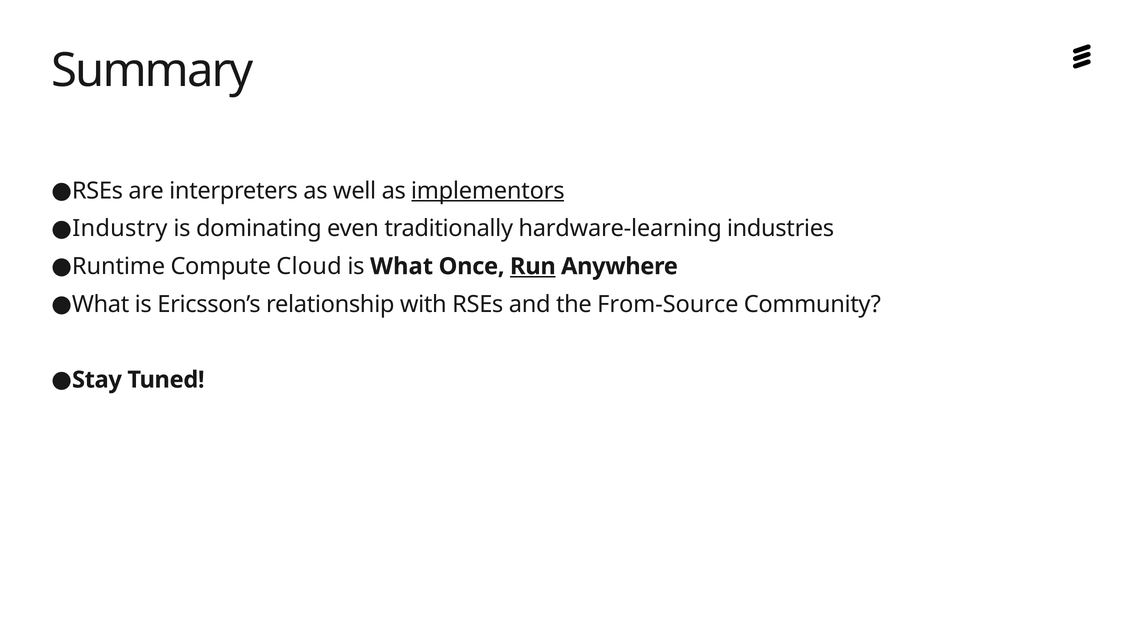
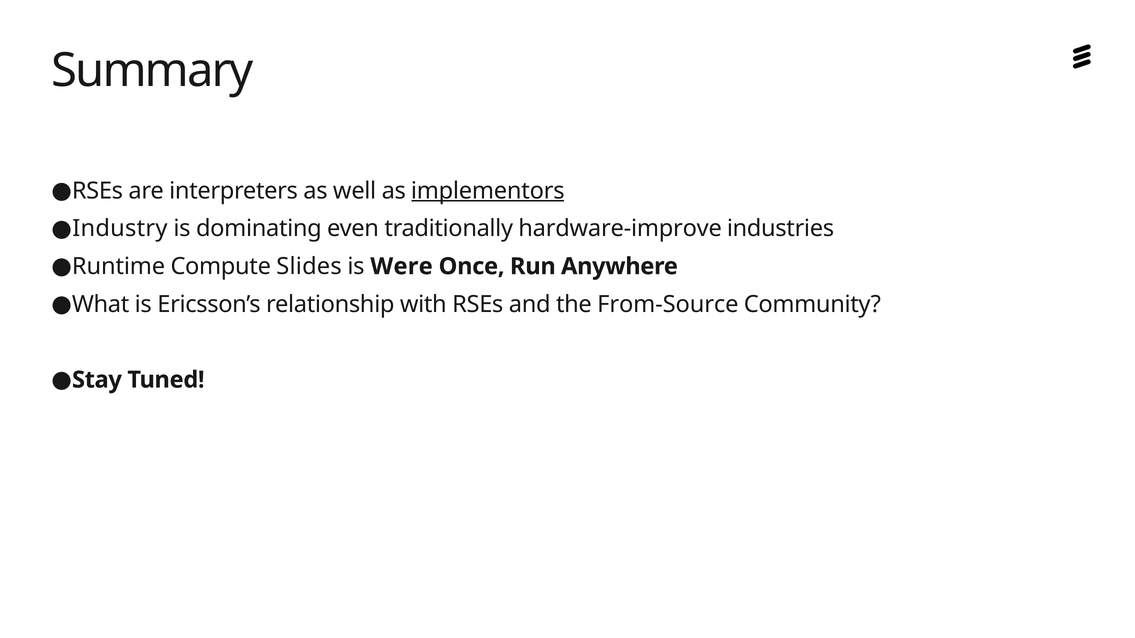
hardware-learning: hardware-learning -> hardware-improve
Cloud: Cloud -> Slides
is What: What -> Were
Run underline: present -> none
